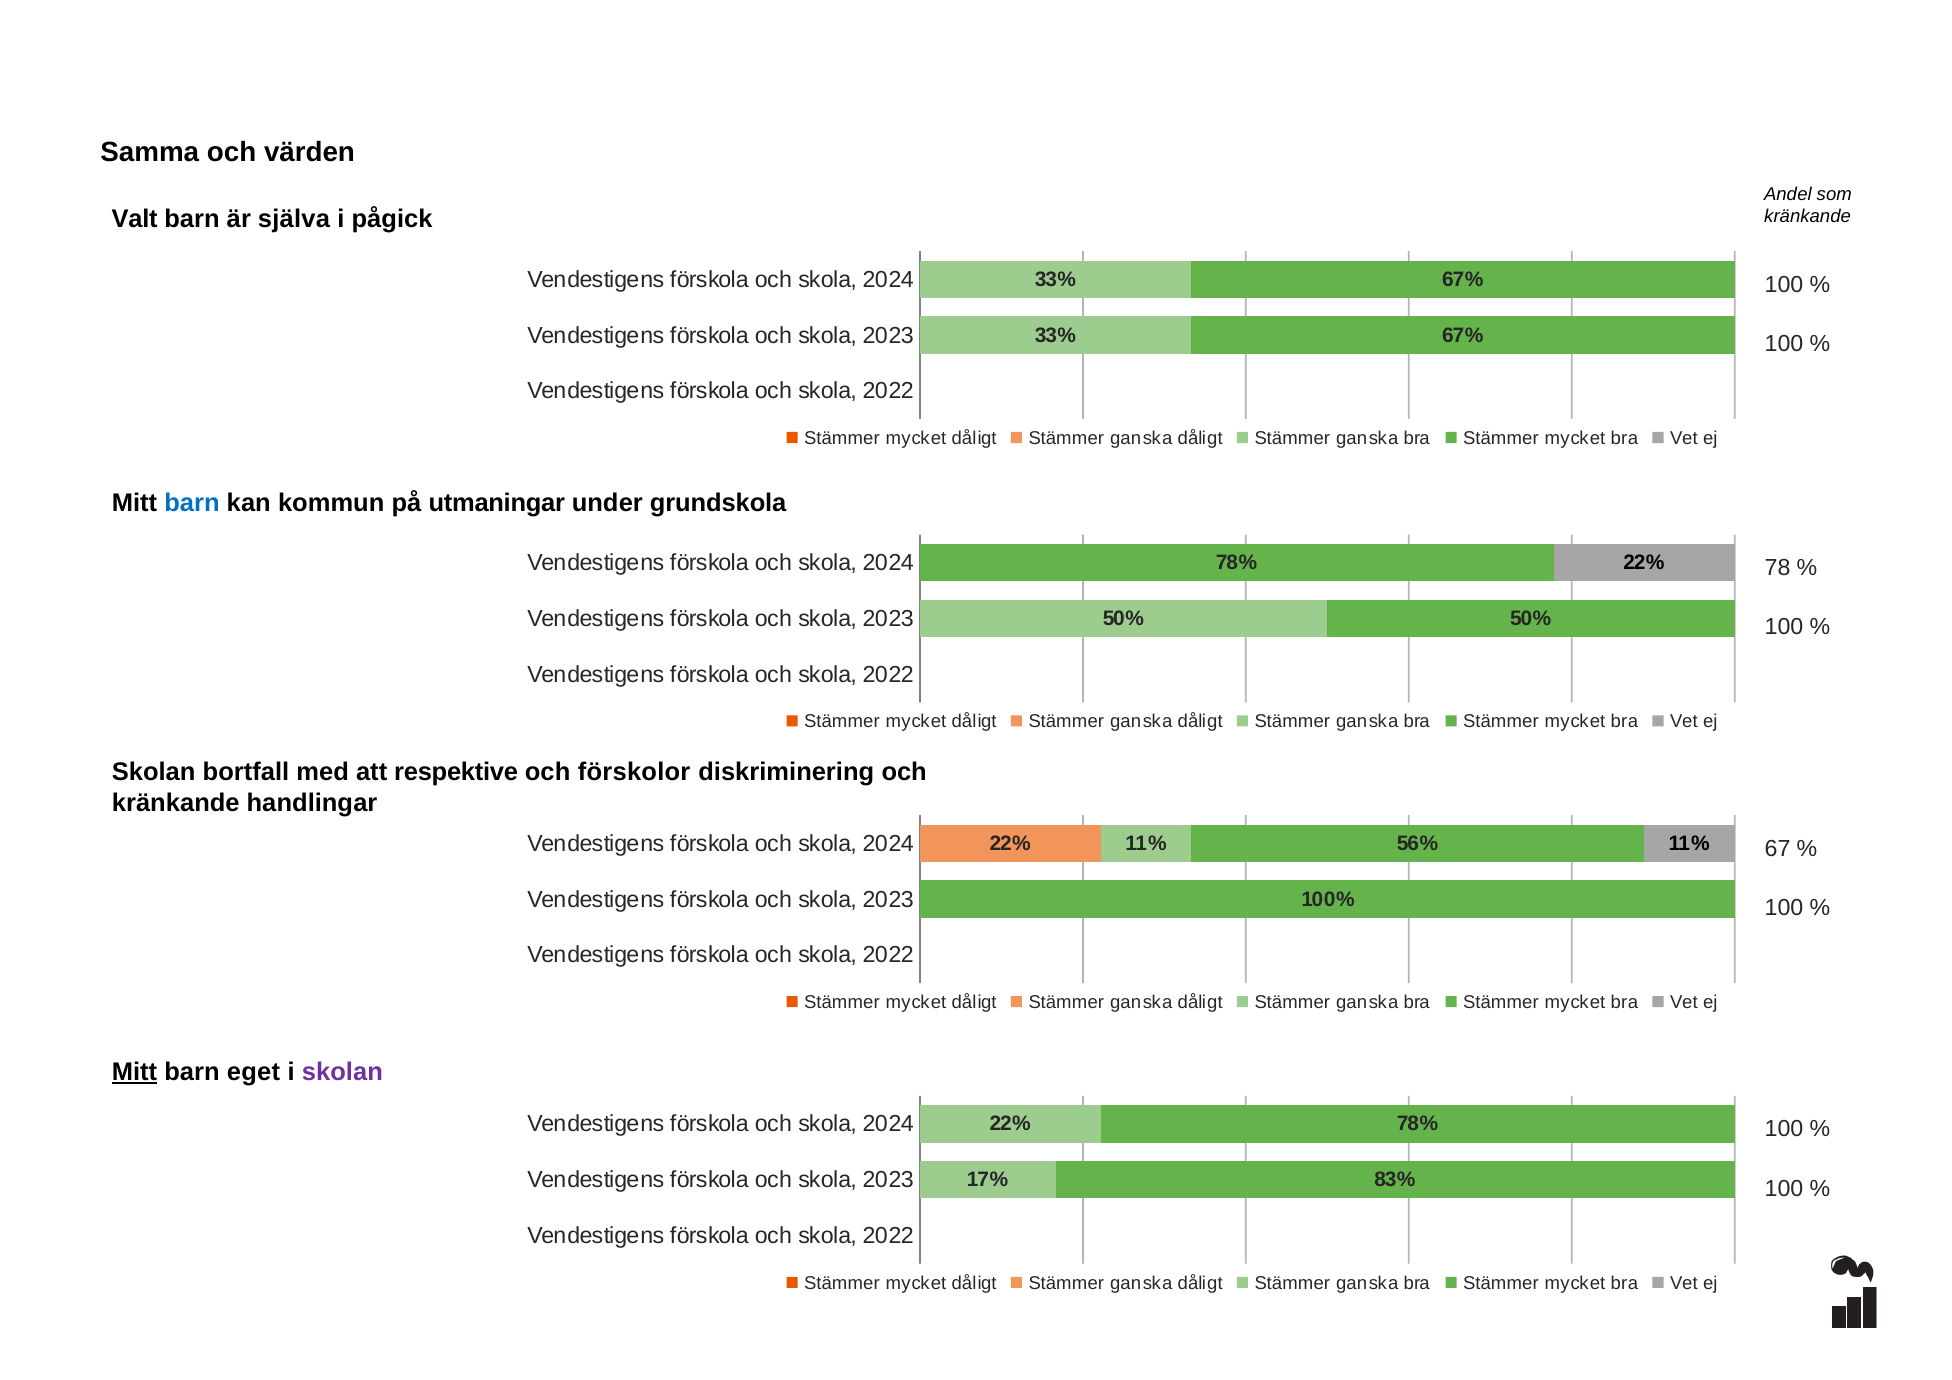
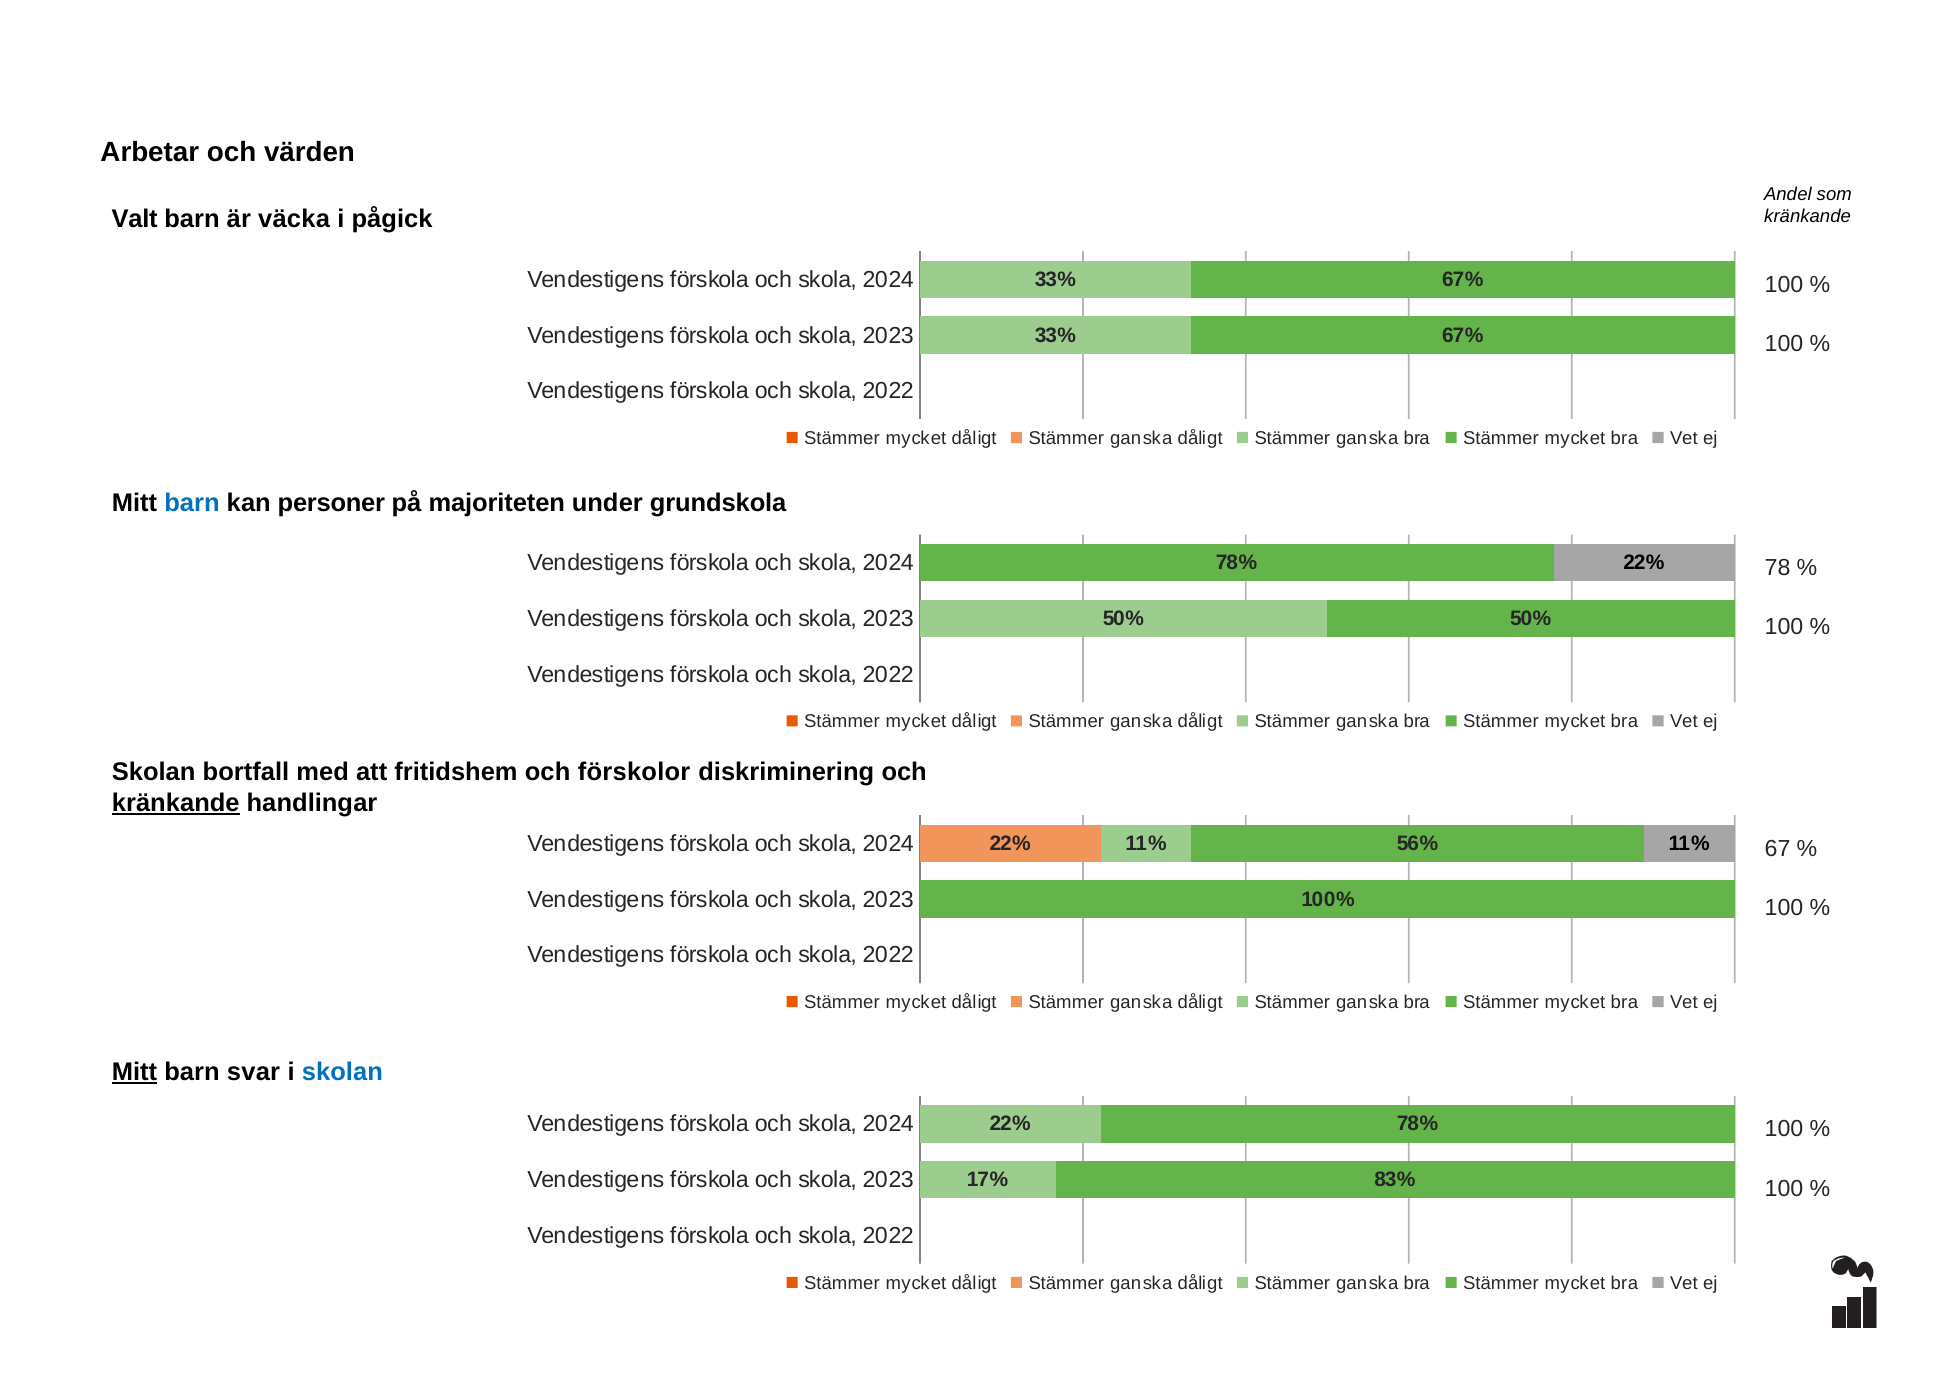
Samma: Samma -> Arbetar
själva: själva -> väcka
kommun: kommun -> personer
utmaningar: utmaningar -> majoriteten
respektive: respektive -> fritidshem
kränkande at (176, 803) underline: none -> present
eget: eget -> svar
skolan at (342, 1072) colour: purple -> blue
